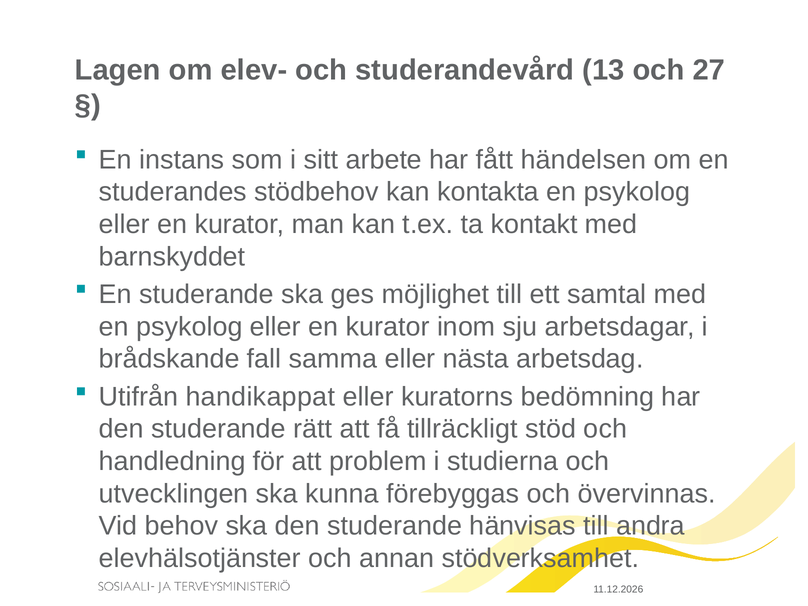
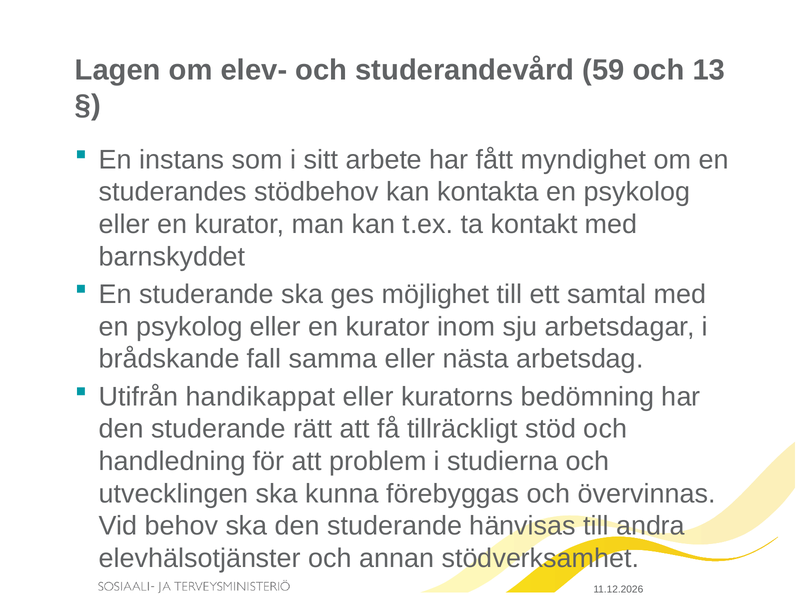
13: 13 -> 59
27: 27 -> 13
händelsen: händelsen -> myndighet
